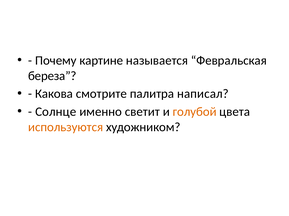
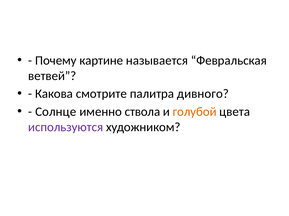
береза: береза -> ветвей
написал: написал -> дивного
светит: светит -> ствола
используются colour: orange -> purple
